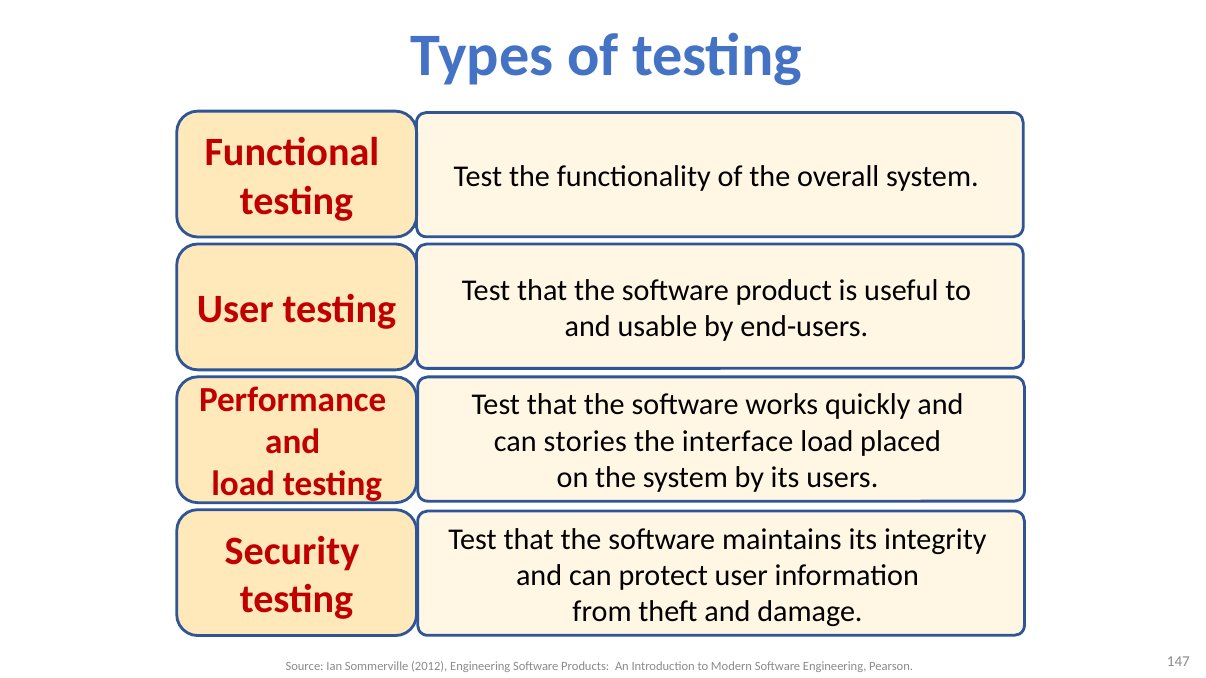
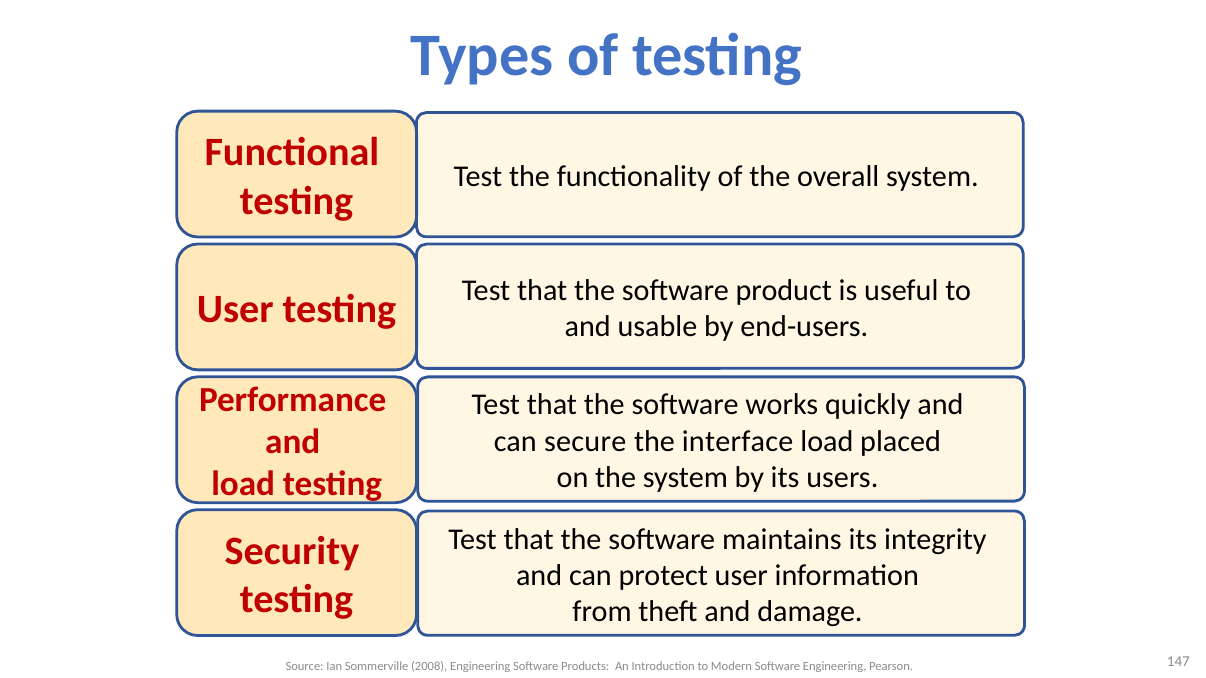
stories: stories -> secure
2012: 2012 -> 2008
